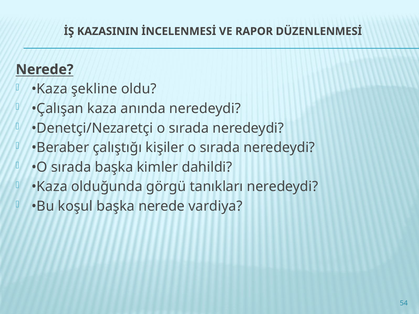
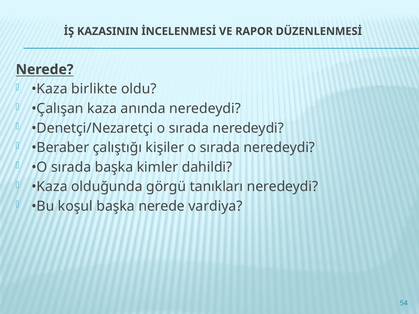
şekline: şekline -> birlikte
